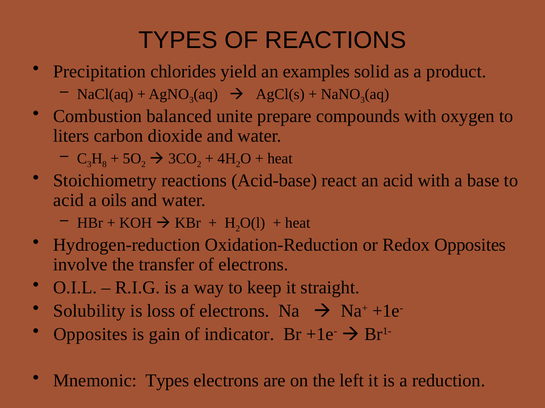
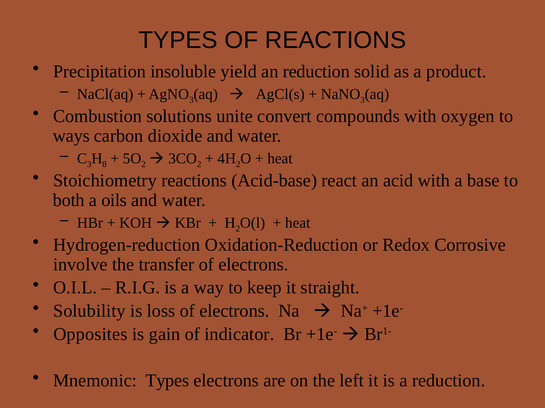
chlorides: chlorides -> insoluble
an examples: examples -> reduction
balanced: balanced -> solutions
prepare: prepare -> convert
liters: liters -> ways
acid at (69, 200): acid -> both
Redox Opposites: Opposites -> Corrosive
